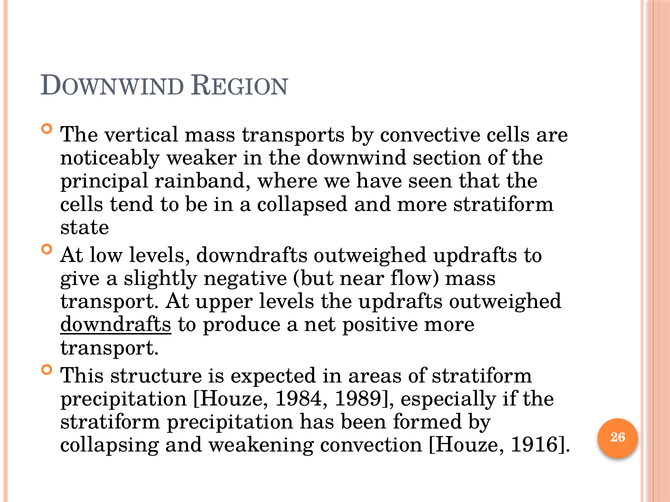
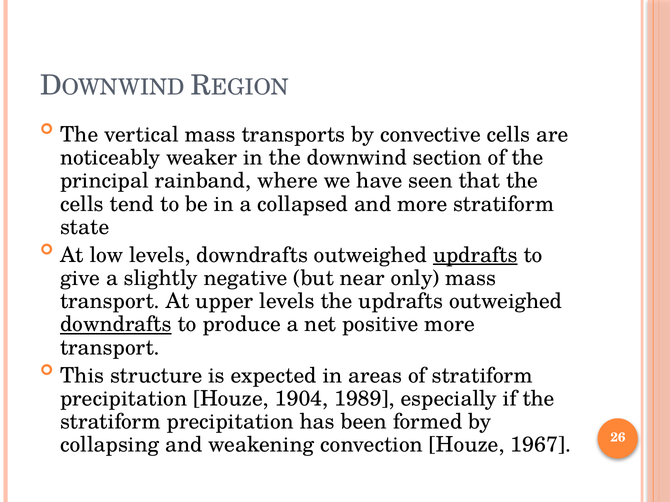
updrafts at (475, 255) underline: none -> present
flow: flow -> only
1984: 1984 -> 1904
1916: 1916 -> 1967
